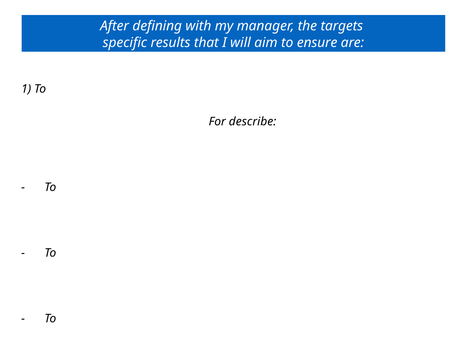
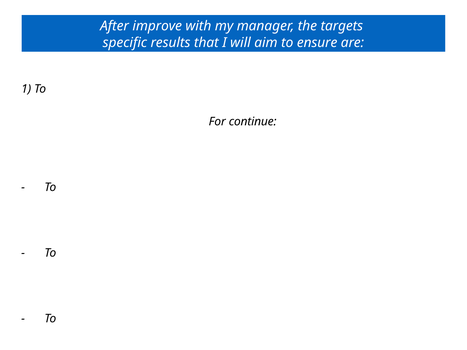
defining: defining -> improve
describe: describe -> continue
